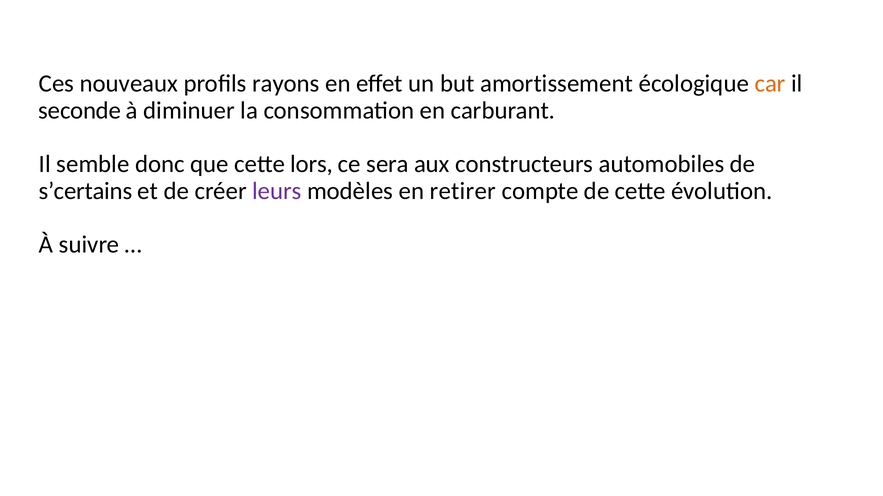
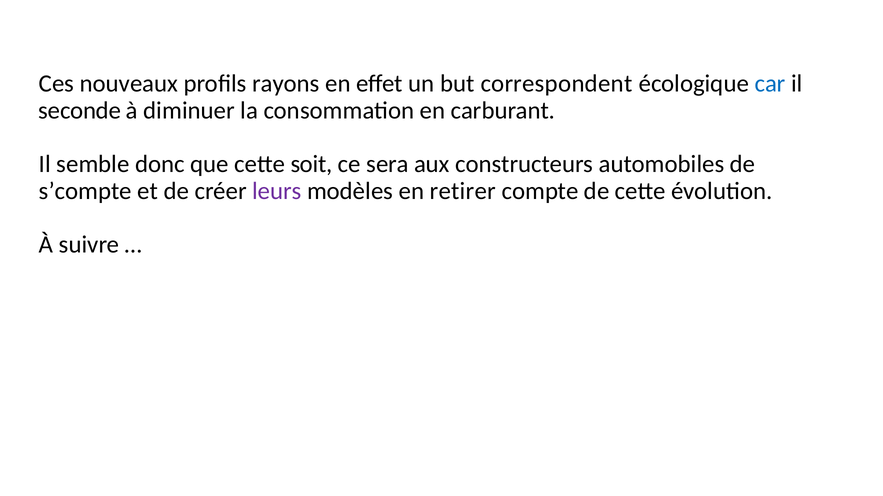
amortissement: amortissement -> correspondent
car colour: orange -> blue
lors: lors -> soit
s’certains: s’certains -> s’compte
